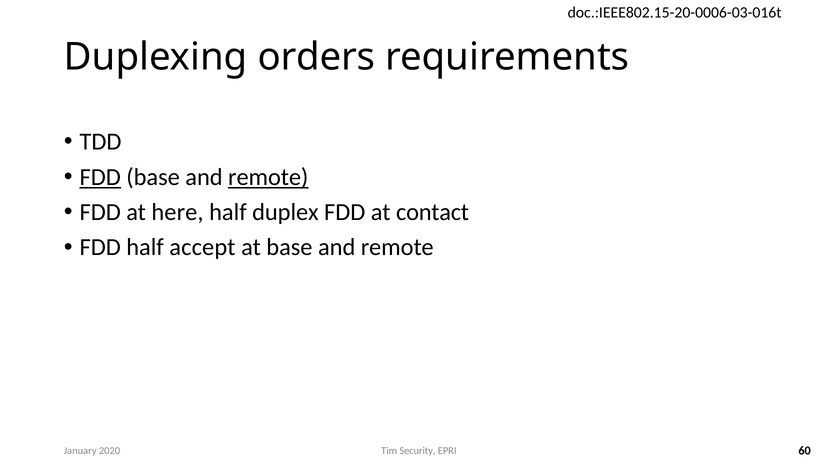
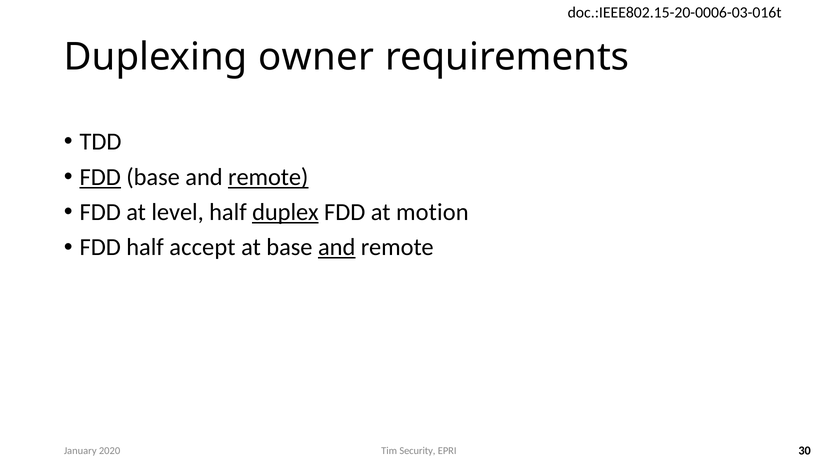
orders: orders -> owner
here: here -> level
duplex underline: none -> present
contact: contact -> motion
and at (337, 247) underline: none -> present
60: 60 -> 30
